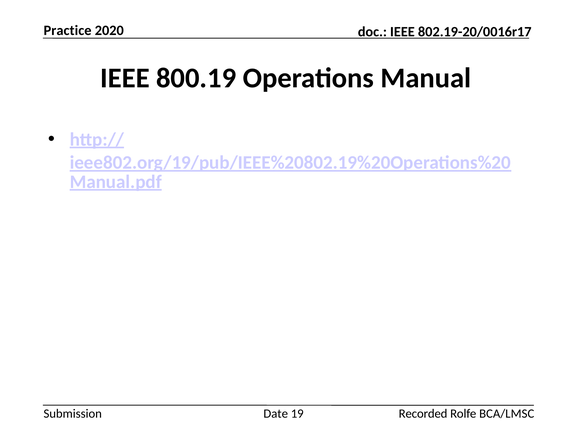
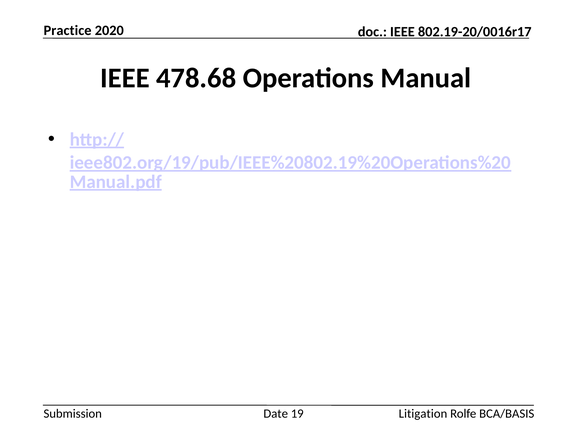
800.19: 800.19 -> 478.68
Recorded: Recorded -> Litigation
BCA/LMSC: BCA/LMSC -> BCA/BASIS
